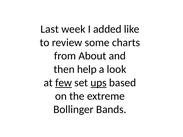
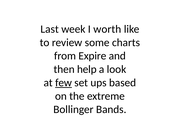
added: added -> worth
About: About -> Expire
ups underline: present -> none
